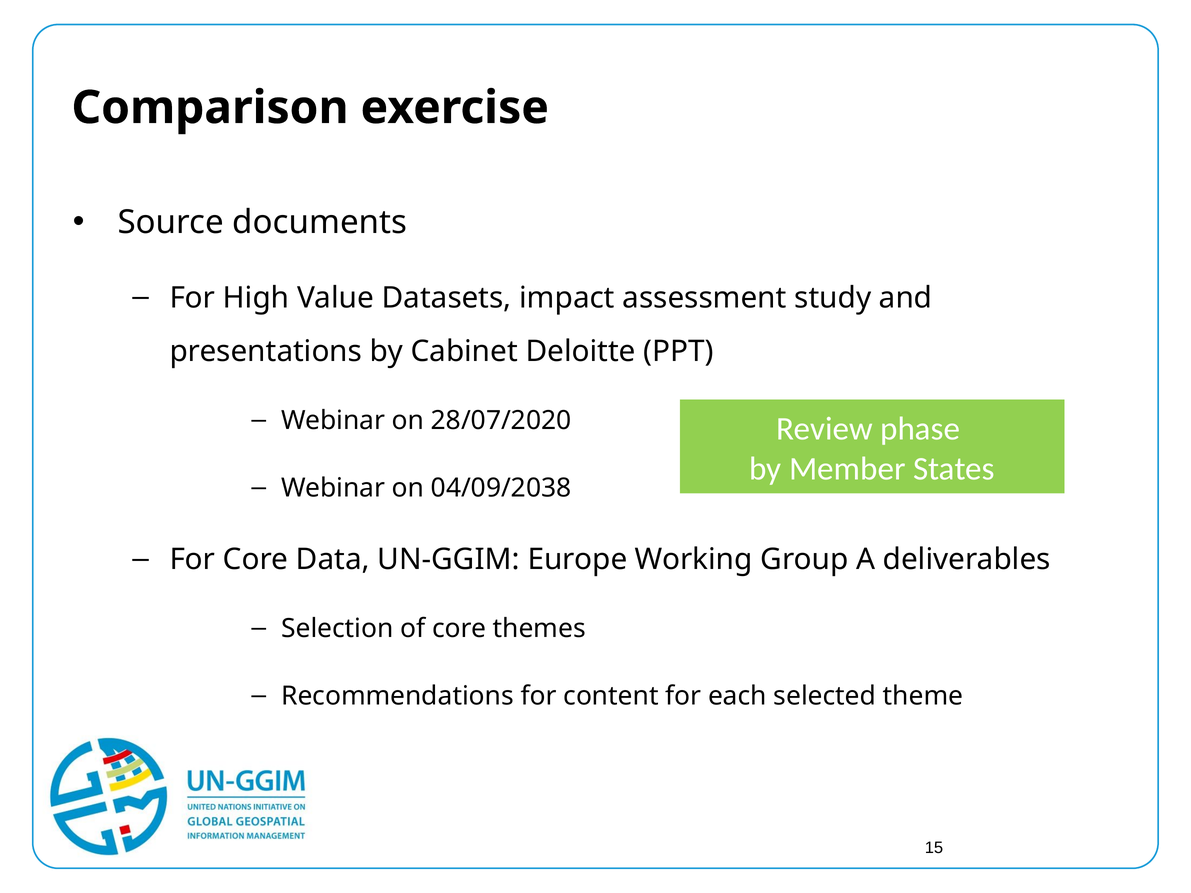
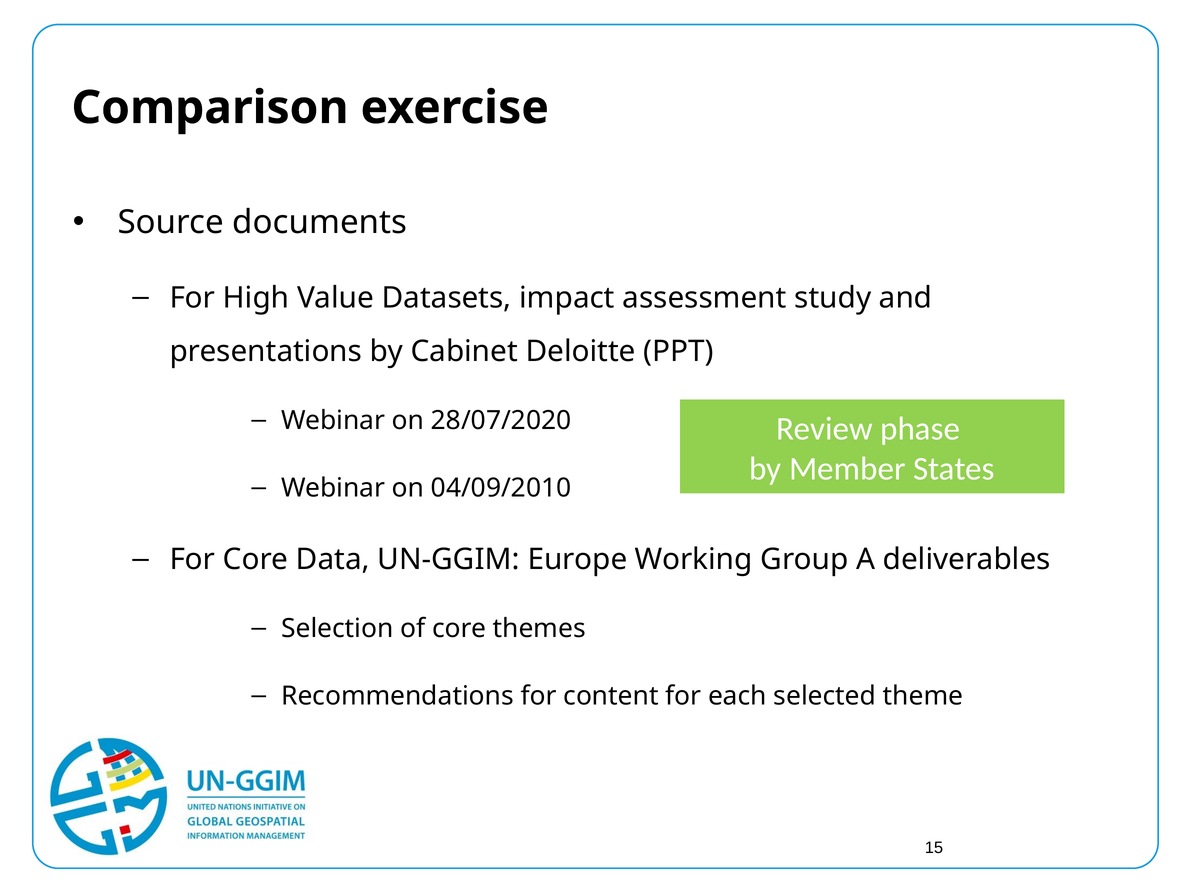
04/09/2038: 04/09/2038 -> 04/09/2010
